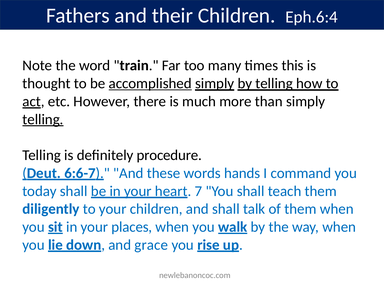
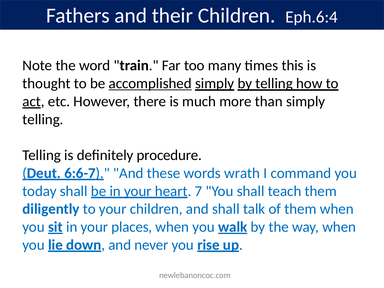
telling at (43, 119) underline: present -> none
hands: hands -> wrath
grace: grace -> never
